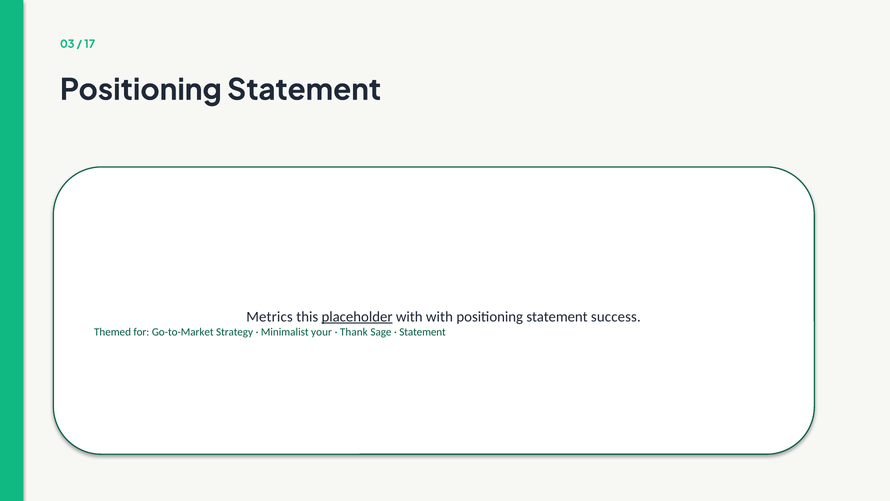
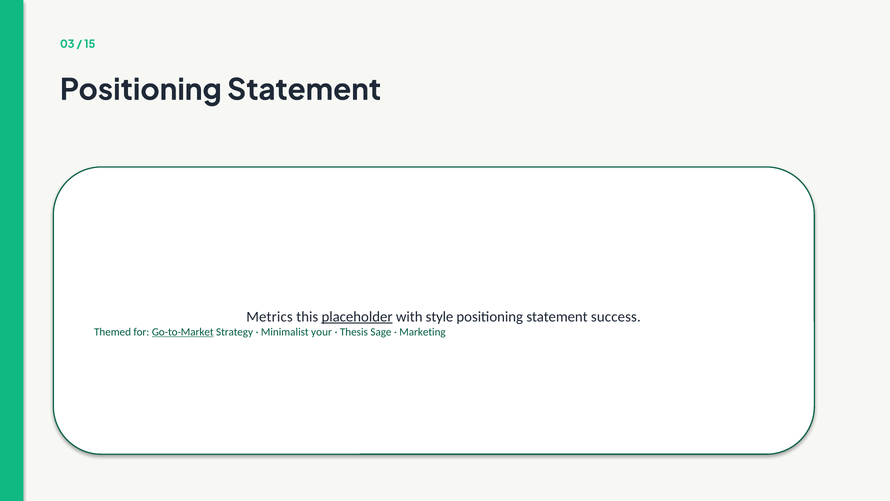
17: 17 -> 15
with with: with -> style
Go-to-Market underline: none -> present
Thank: Thank -> Thesis
Statement at (423, 332): Statement -> Marketing
